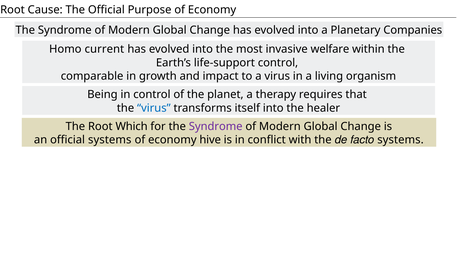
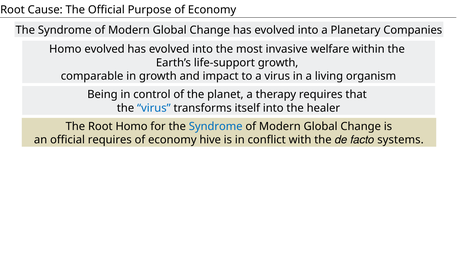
Homo current: current -> evolved
life-support control: control -> growth
Root Which: Which -> Homo
Syndrome at (216, 126) colour: purple -> blue
official systems: systems -> requires
